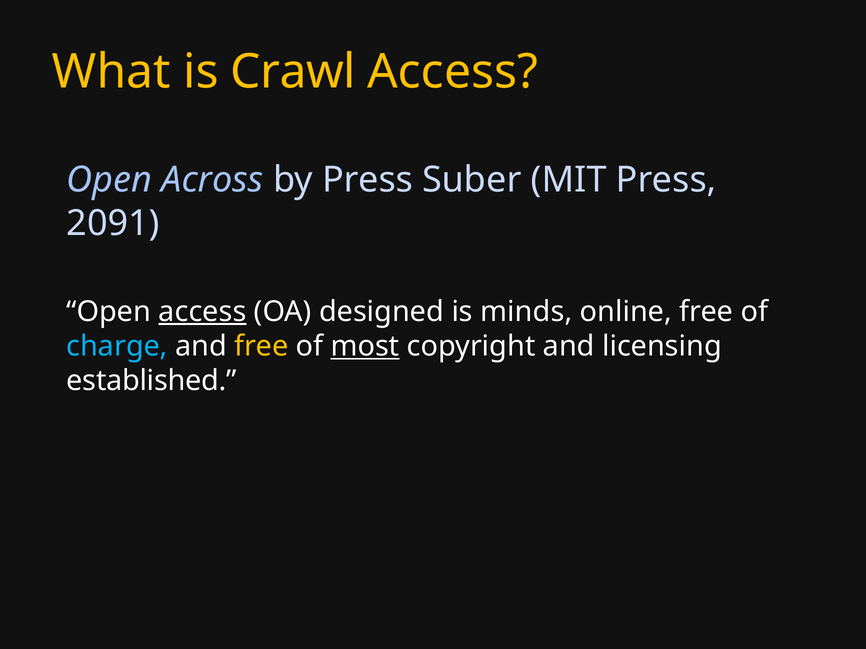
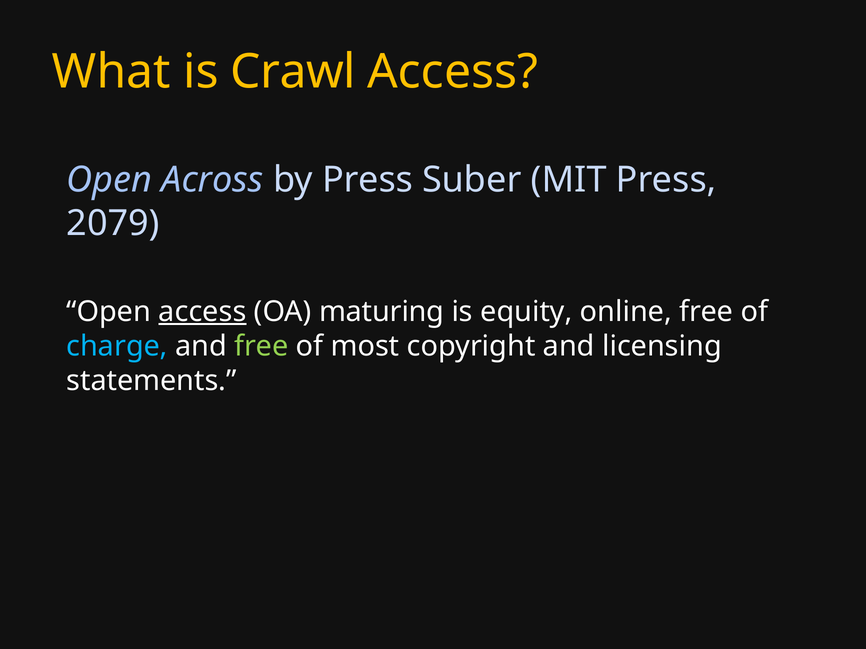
2091: 2091 -> 2079
designed: designed -> maturing
minds: minds -> equity
free at (261, 347) colour: yellow -> light green
most underline: present -> none
established: established -> statements
